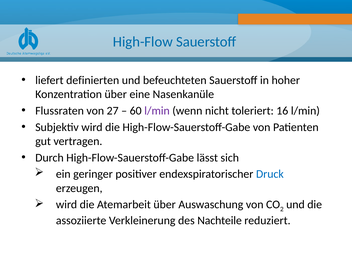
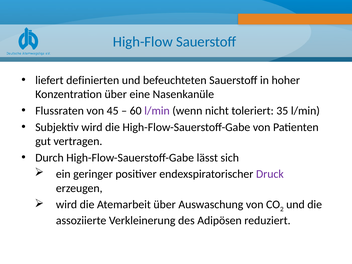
27: 27 -> 45
16: 16 -> 35
Druck colour: blue -> purple
Nachteile: Nachteile -> Adipösen
